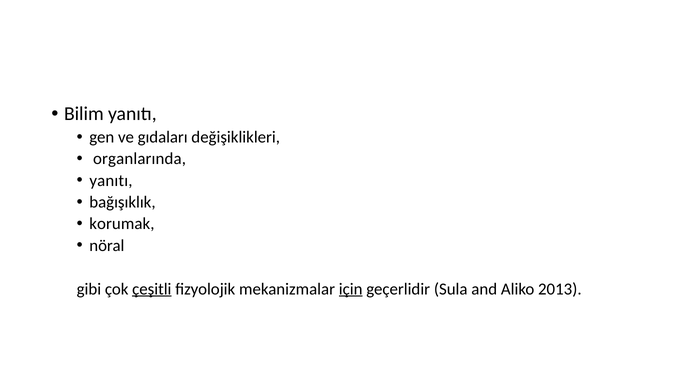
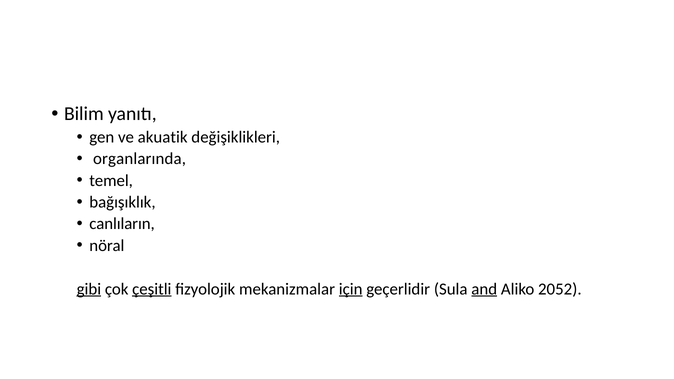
gıdaları: gıdaları -> akuatik
yanıtı at (111, 181): yanıtı -> temel
korumak: korumak -> canlıların
gibi underline: none -> present
and underline: none -> present
2013: 2013 -> 2052
